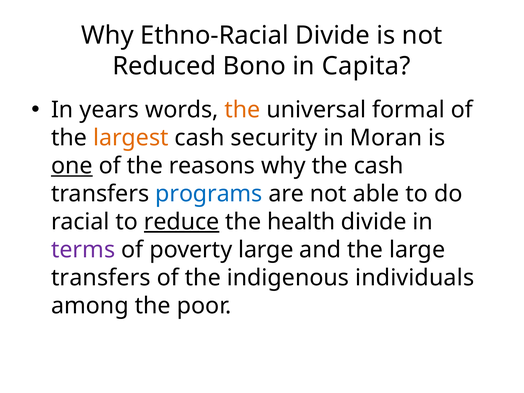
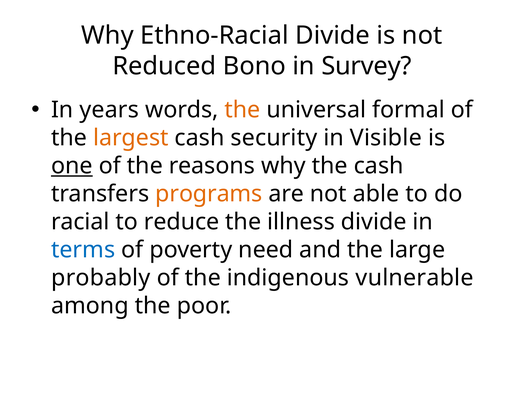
Capita: Capita -> Survey
Moran: Moran -> Visible
programs colour: blue -> orange
reduce underline: present -> none
health: health -> illness
terms colour: purple -> blue
poverty large: large -> need
transfers at (101, 278): transfers -> probably
individuals: individuals -> vulnerable
